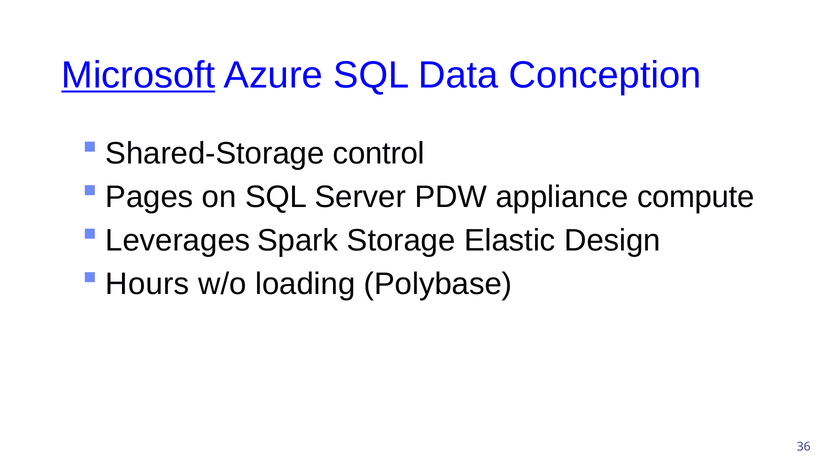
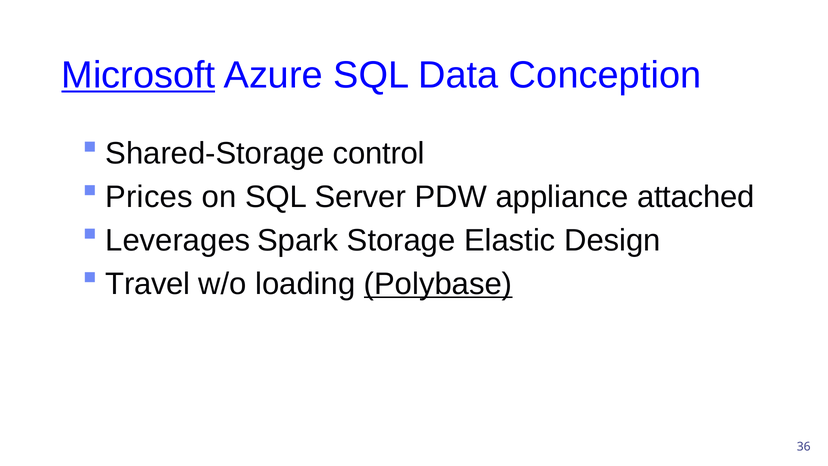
Pages: Pages -> Prices
compute: compute -> attached
Hours: Hours -> Travel
Polybase underline: none -> present
